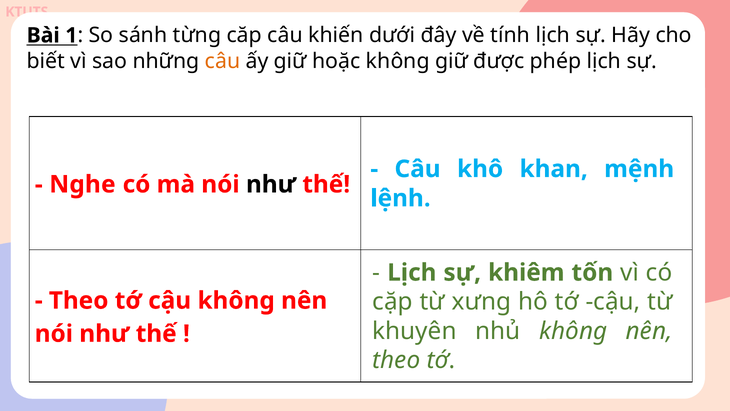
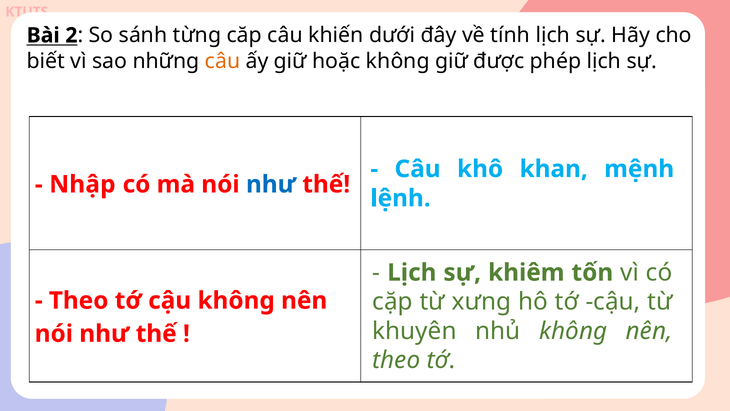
1: 1 -> 2
Nghe: Nghe -> Nhập
như at (271, 184) colour: black -> blue
